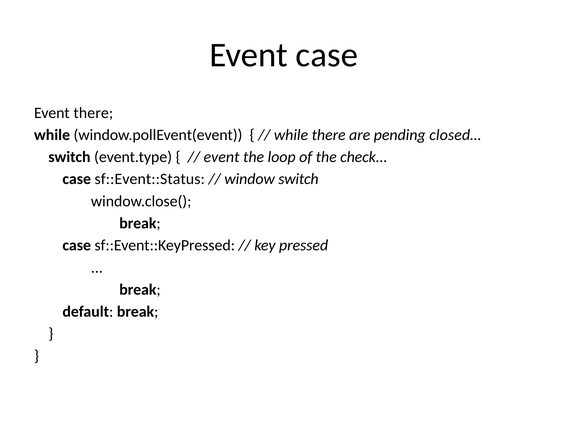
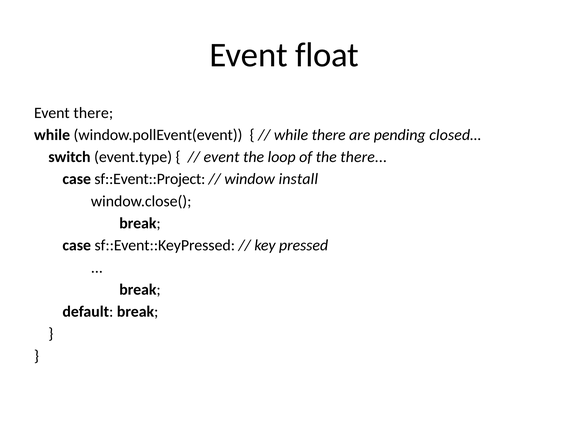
Event case: case -> float
the check: check -> there
sf::Event::Status: sf::Event::Status -> sf::Event::Project
window switch: switch -> install
